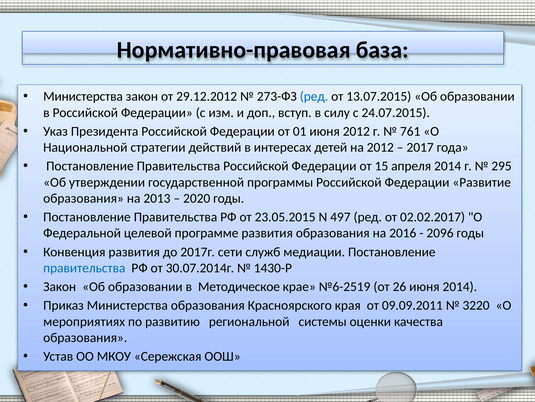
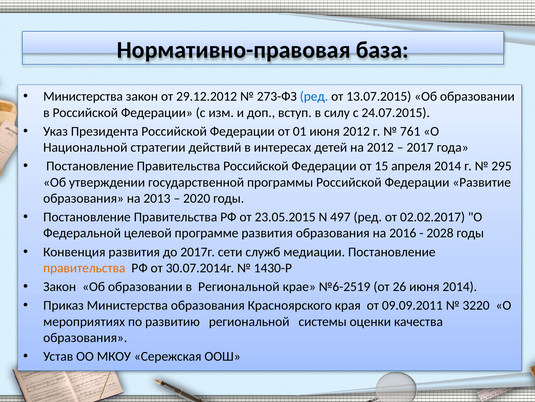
2096: 2096 -> 2028
правительства at (84, 268) colour: blue -> orange
в Методическое: Методическое -> Региональной
